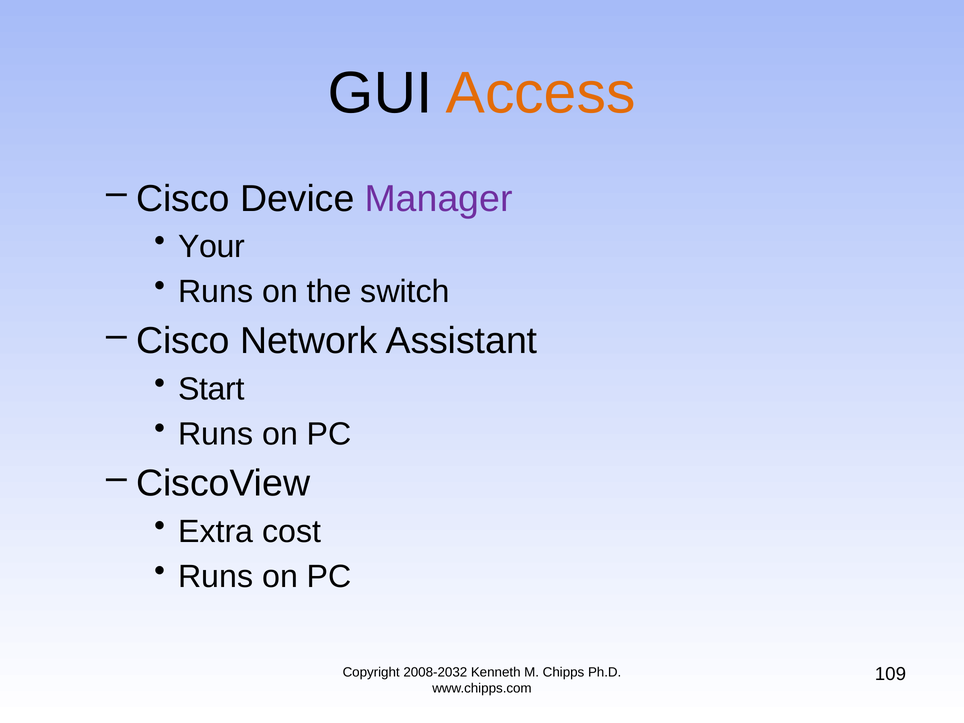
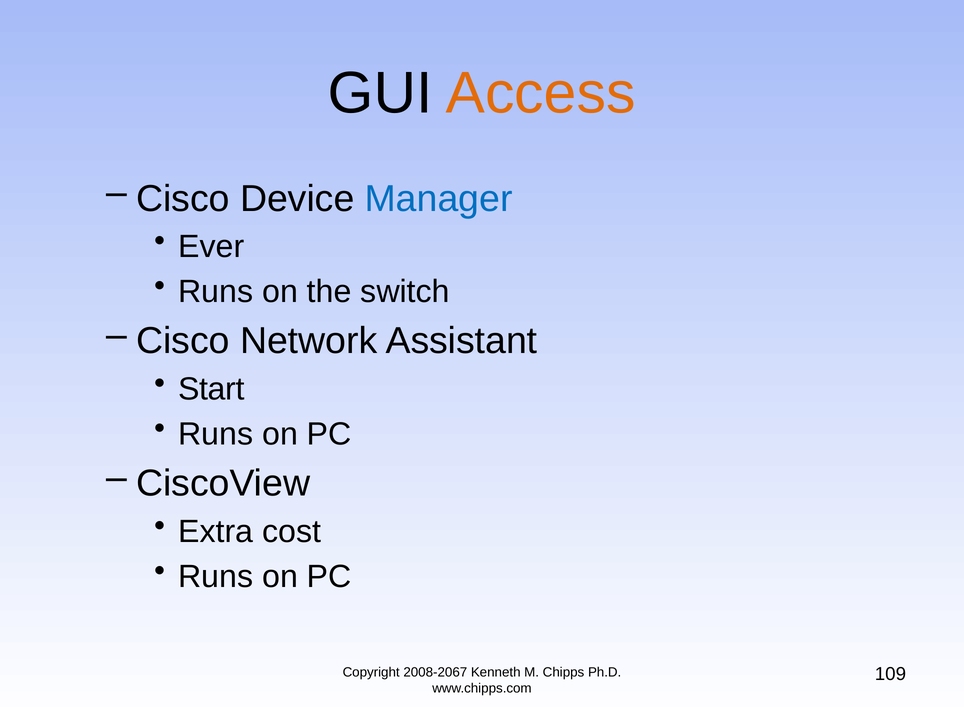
Manager colour: purple -> blue
Your: Your -> Ever
2008-2032: 2008-2032 -> 2008-2067
